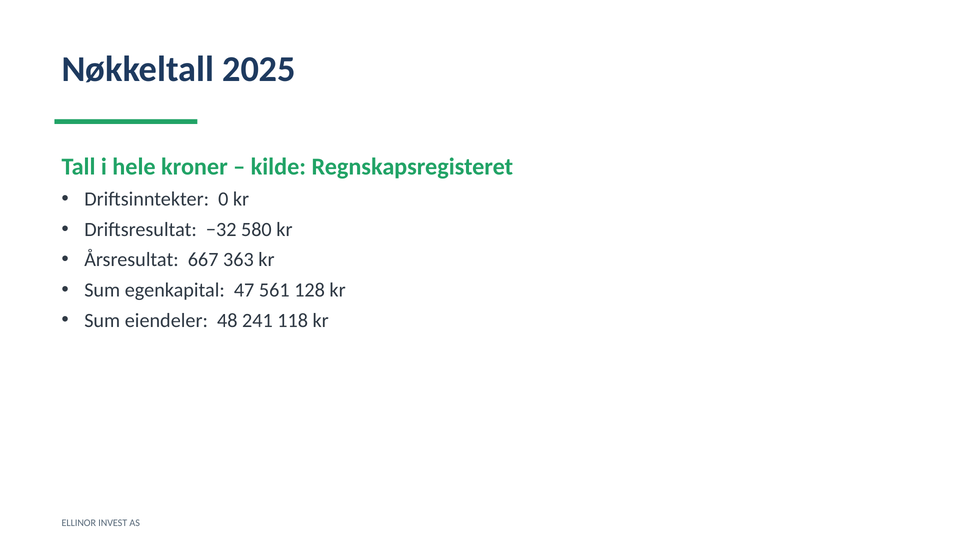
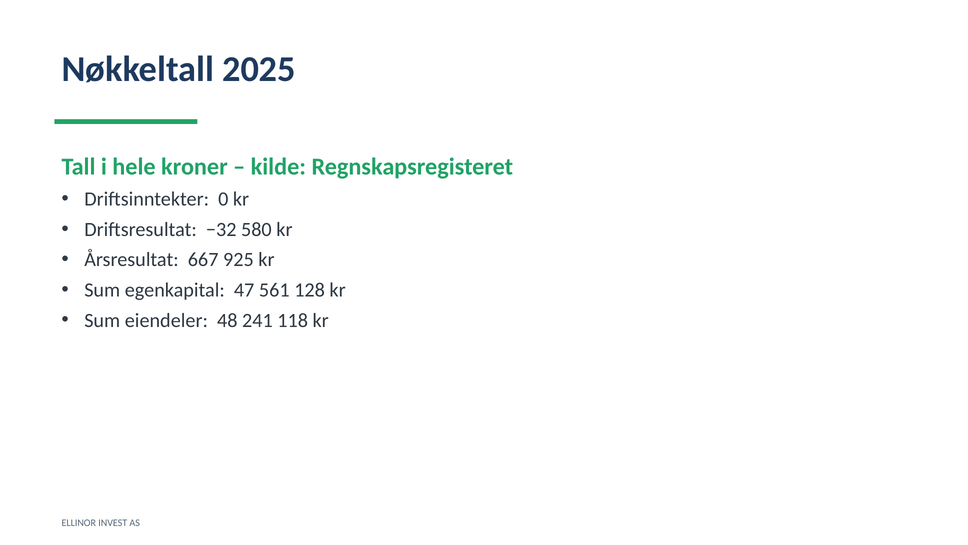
363: 363 -> 925
